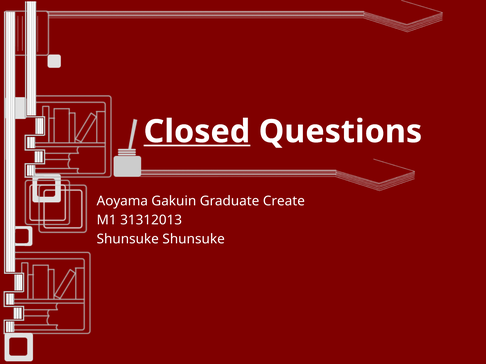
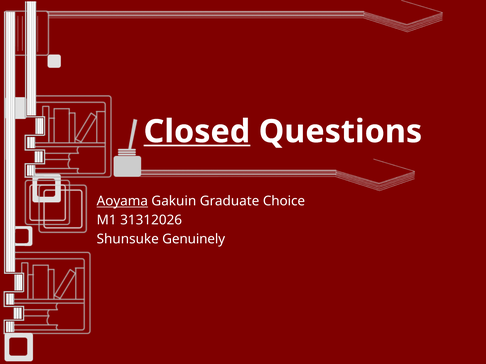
Aoyama underline: none -> present
Create: Create -> Choice
31312013: 31312013 -> 31312026
Shunsuke Shunsuke: Shunsuke -> Genuinely
